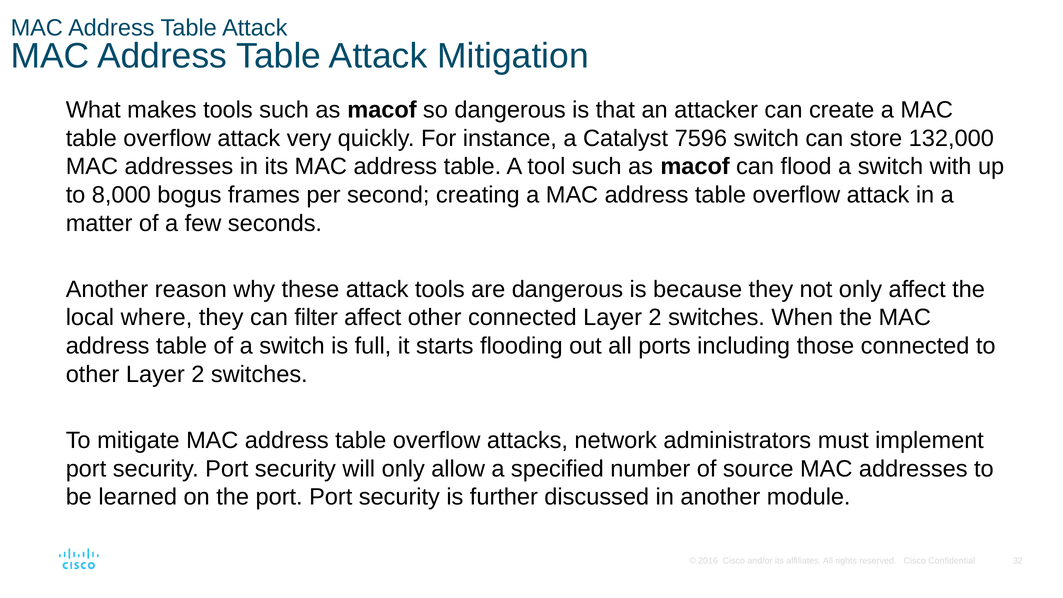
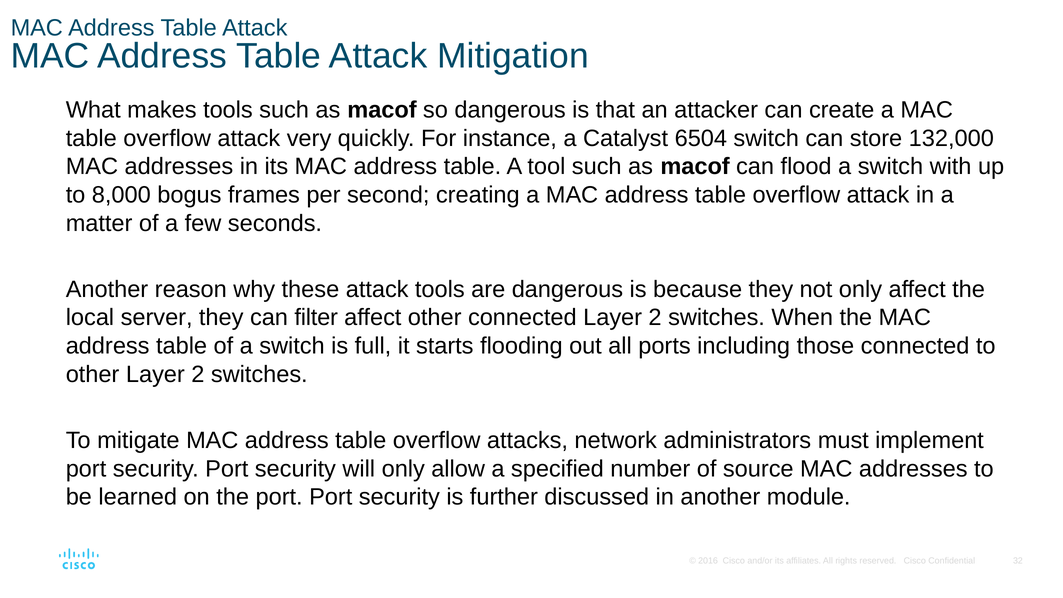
7596: 7596 -> 6504
where: where -> server
